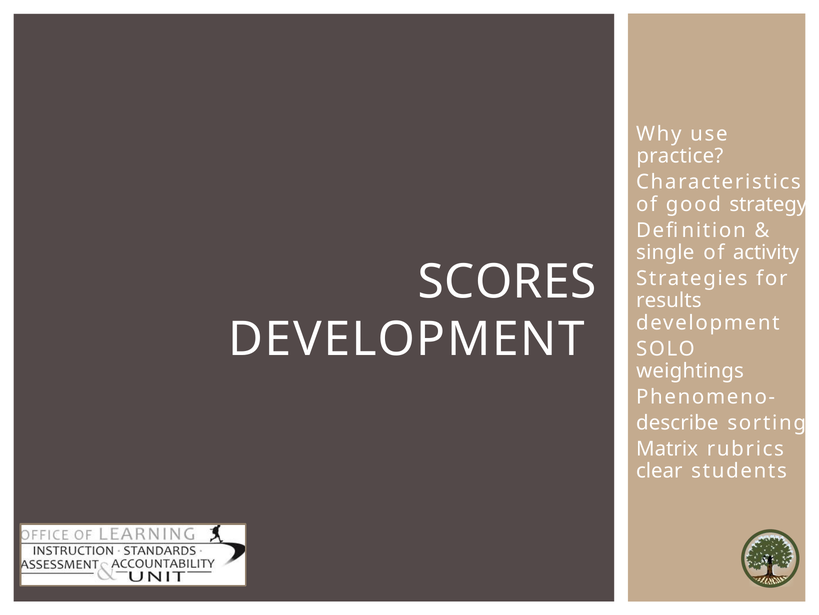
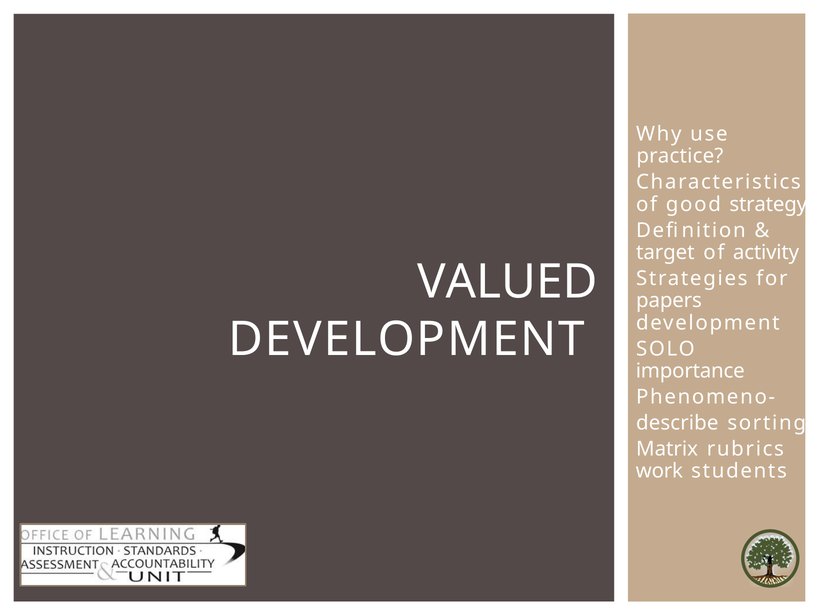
single: single -> target
SCORES: SCORES -> VALUED
results: results -> papers
weightings: weightings -> importance
clear: clear -> work
